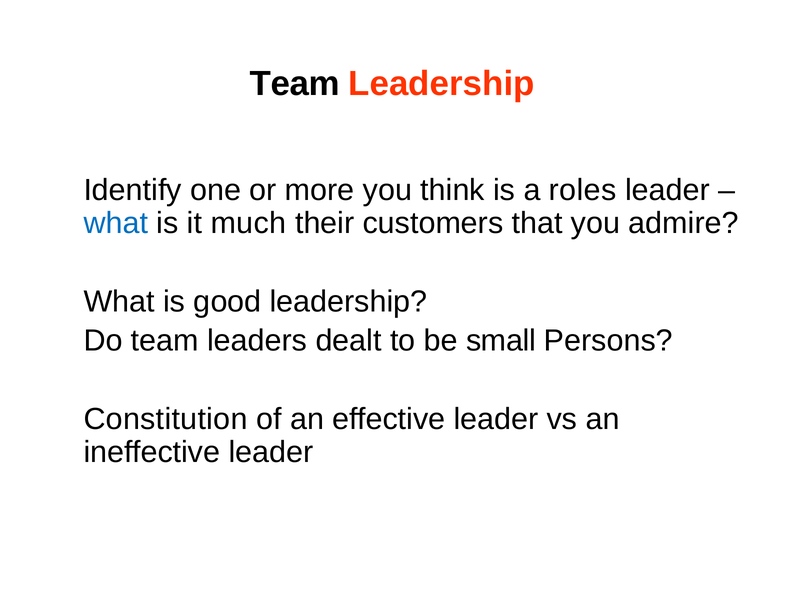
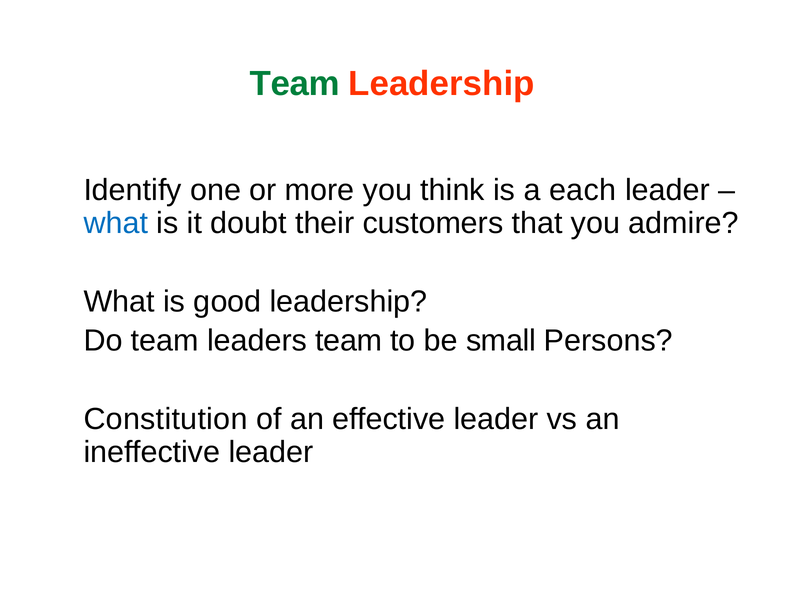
Team at (295, 83) colour: black -> green
roles: roles -> each
much: much -> doubt
leaders dealt: dealt -> team
